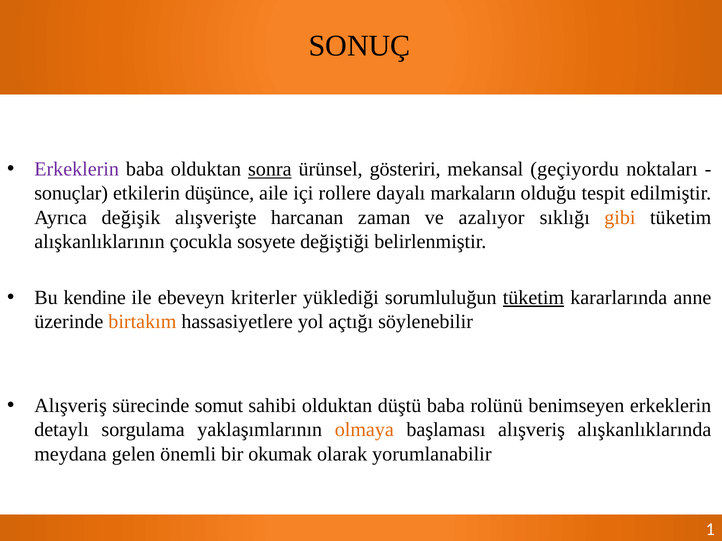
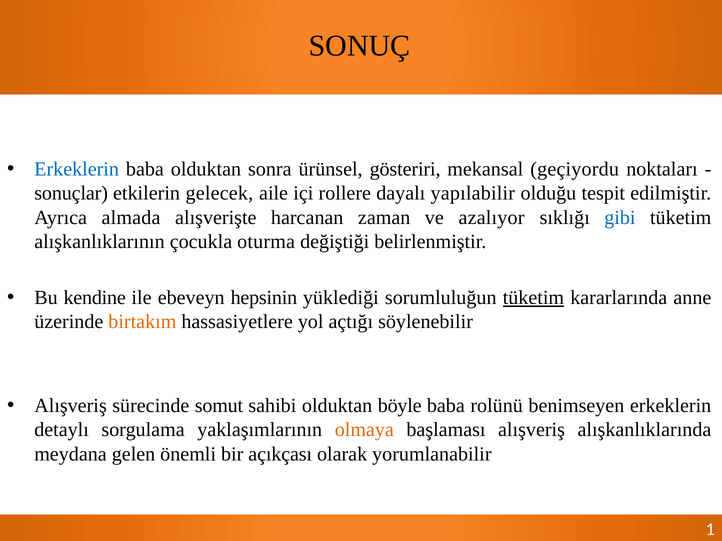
Erkeklerin at (77, 169) colour: purple -> blue
sonra underline: present -> none
düşünce: düşünce -> gelecek
markaların: markaların -> yapılabilir
değişik: değişik -> almada
gibi colour: orange -> blue
sosyete: sosyete -> oturma
kriterler: kriterler -> hepsinin
düştü: düştü -> böyle
okumak: okumak -> açıkçası
